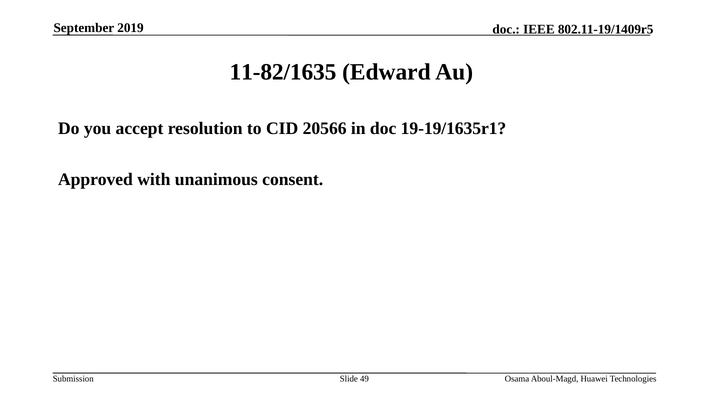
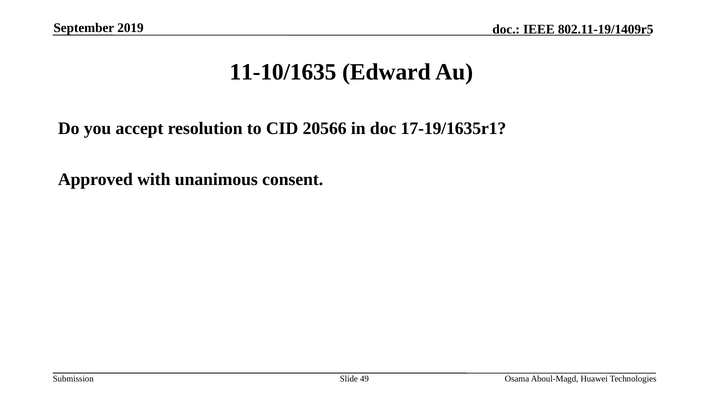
11-82/1635: 11-82/1635 -> 11-10/1635
19-19/1635r1: 19-19/1635r1 -> 17-19/1635r1
